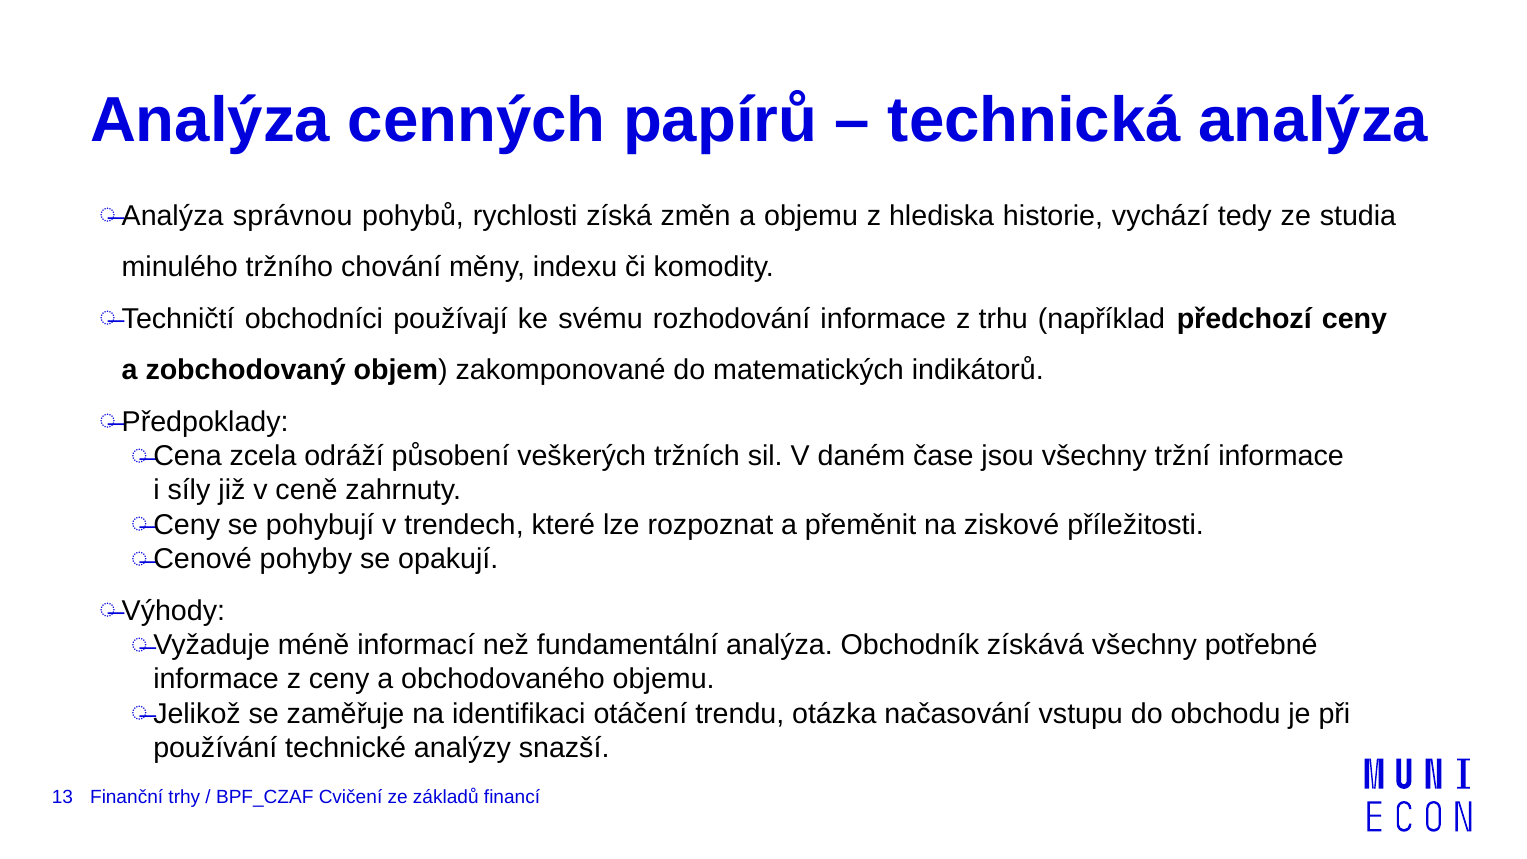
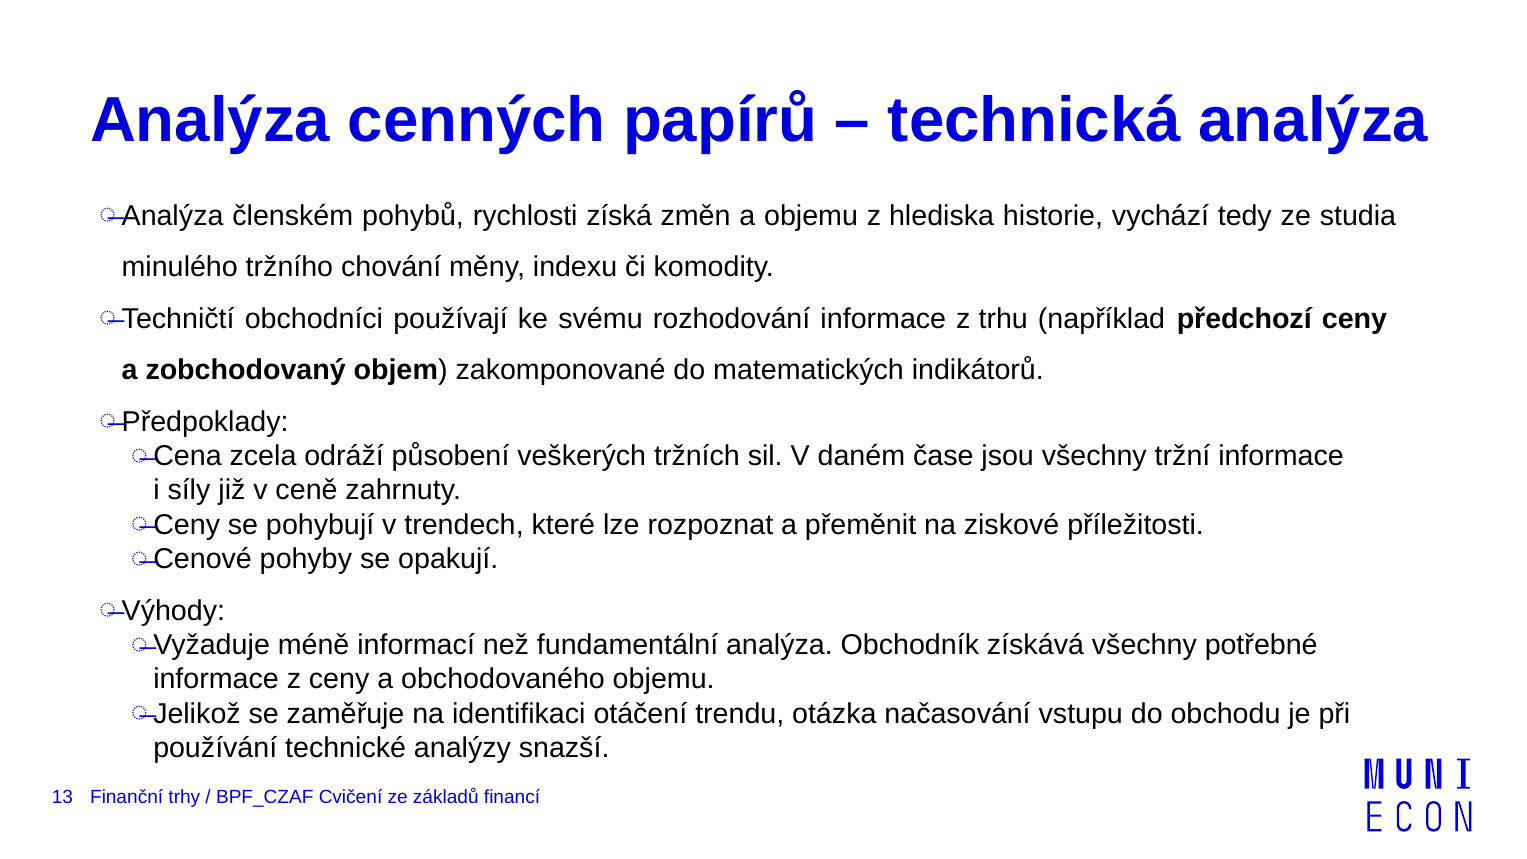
správnou: správnou -> členském
